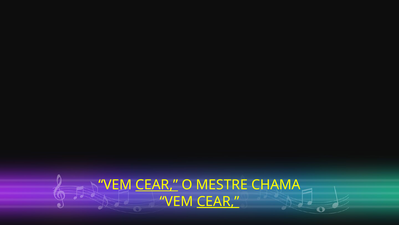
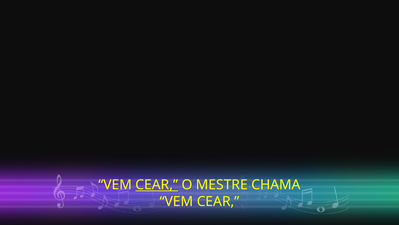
CEAR at (218, 201) underline: present -> none
